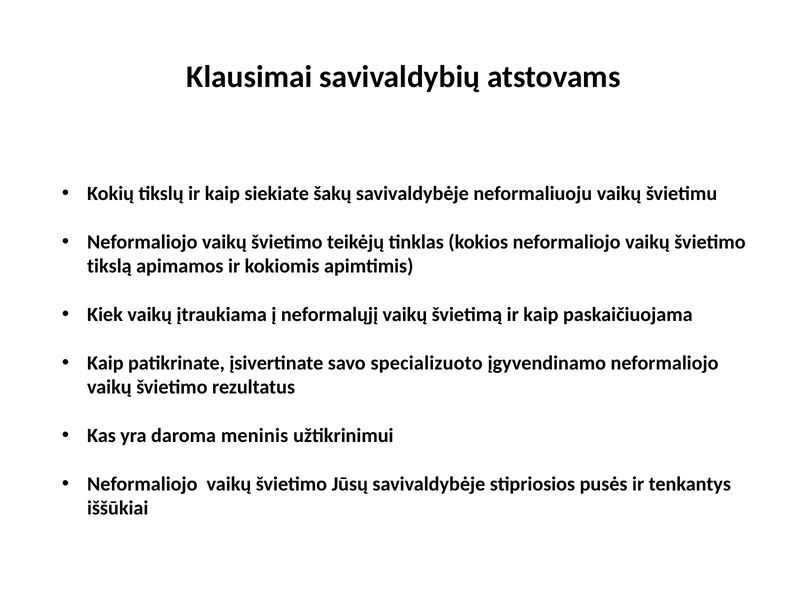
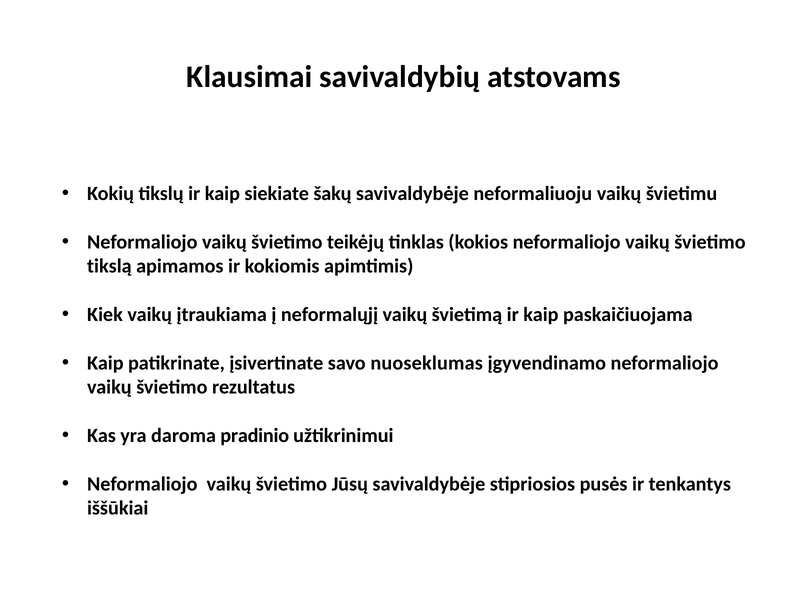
specializuoto: specializuoto -> nuoseklumas
meninis: meninis -> pradinio
